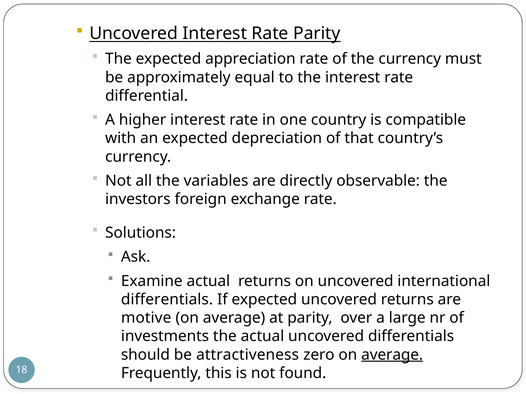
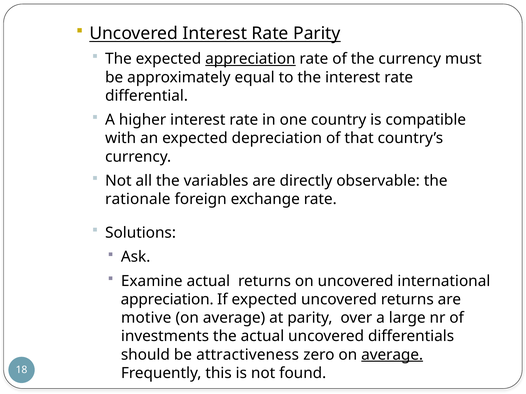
appreciation at (250, 59) underline: none -> present
investors: investors -> rationale
differentials at (167, 300): differentials -> appreciation
